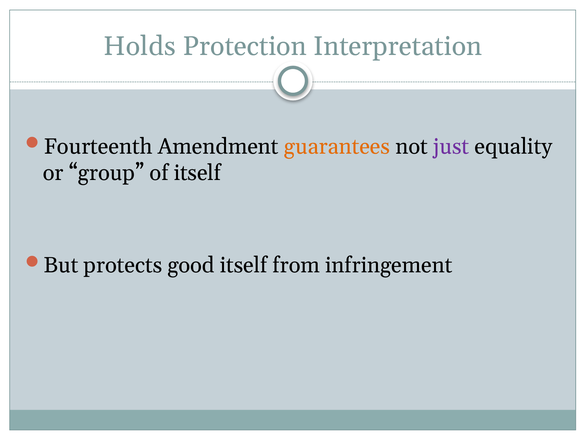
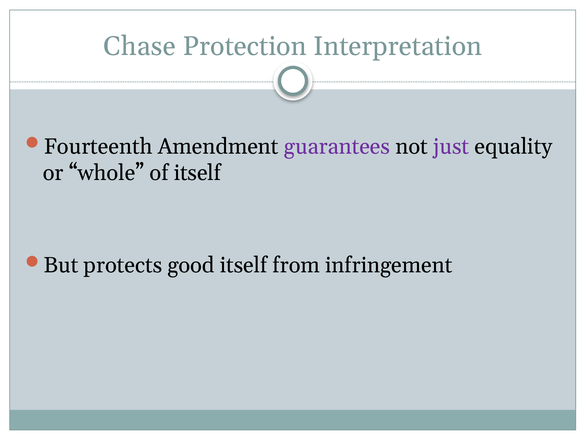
Holds: Holds -> Chase
guarantees colour: orange -> purple
group: group -> whole
